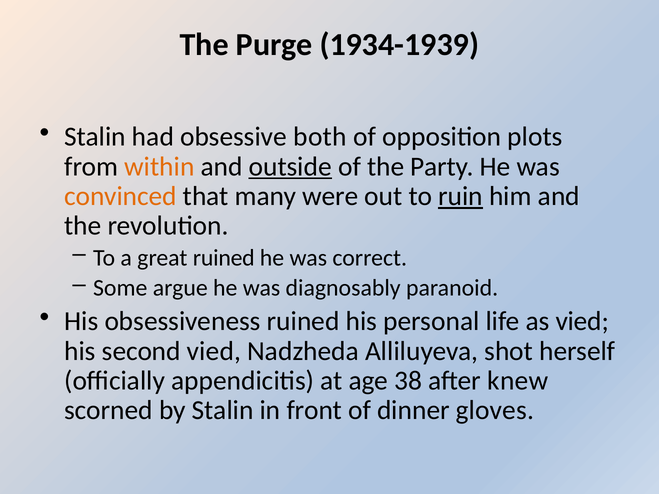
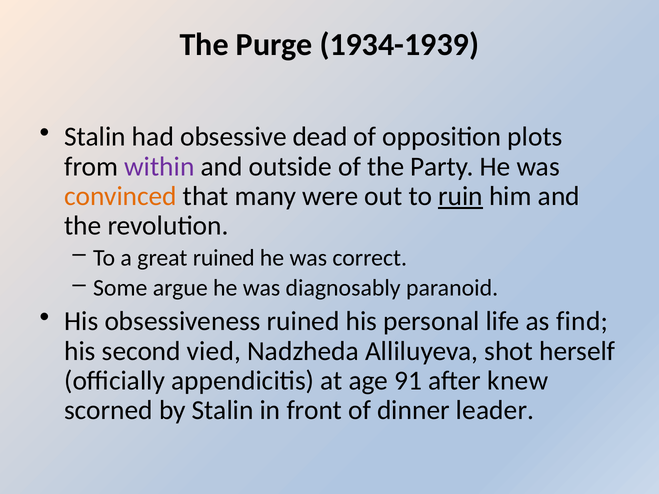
both: both -> dead
within colour: orange -> purple
outside underline: present -> none
as vied: vied -> find
38: 38 -> 91
gloves: gloves -> leader
